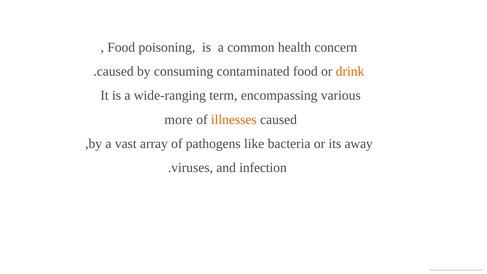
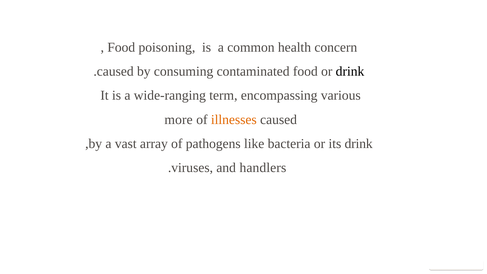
drink at (350, 71) colour: orange -> black
its away: away -> drink
infection: infection -> handlers
